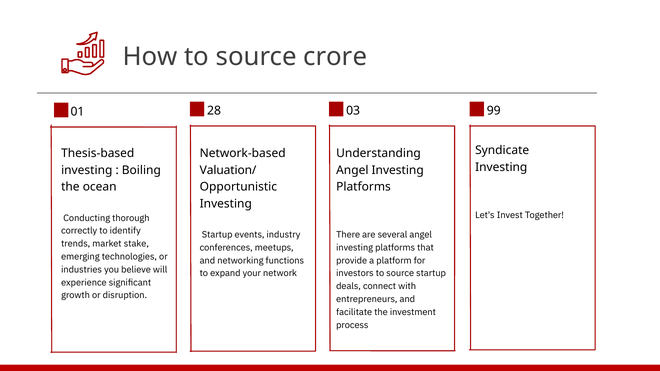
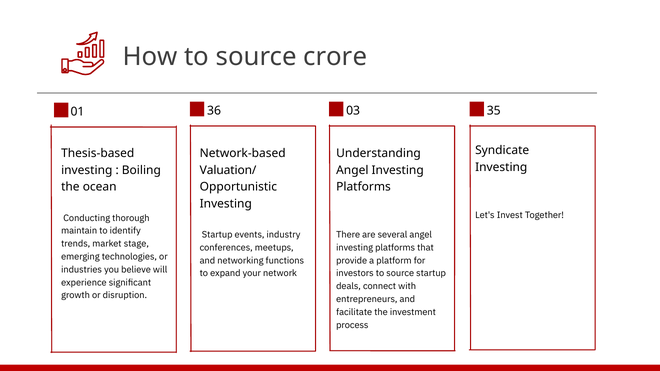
28: 28 -> 36
99: 99 -> 35
correctly: correctly -> maintain
stake: stake -> stage
